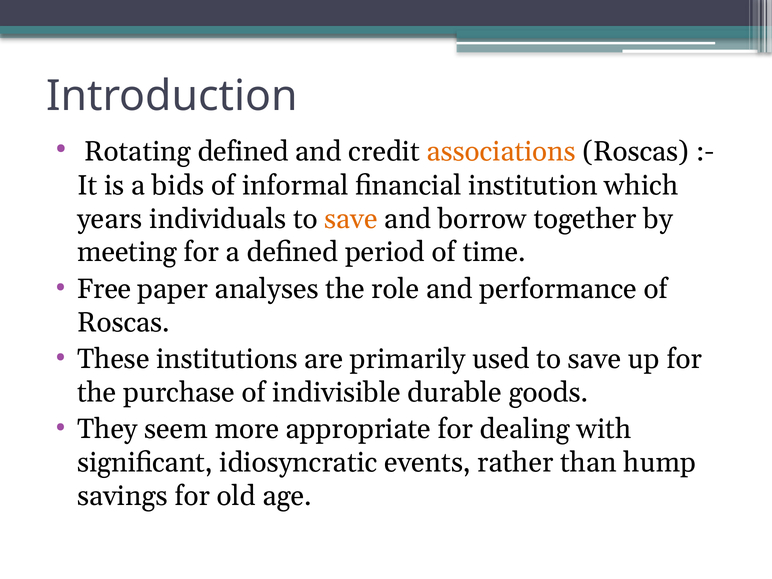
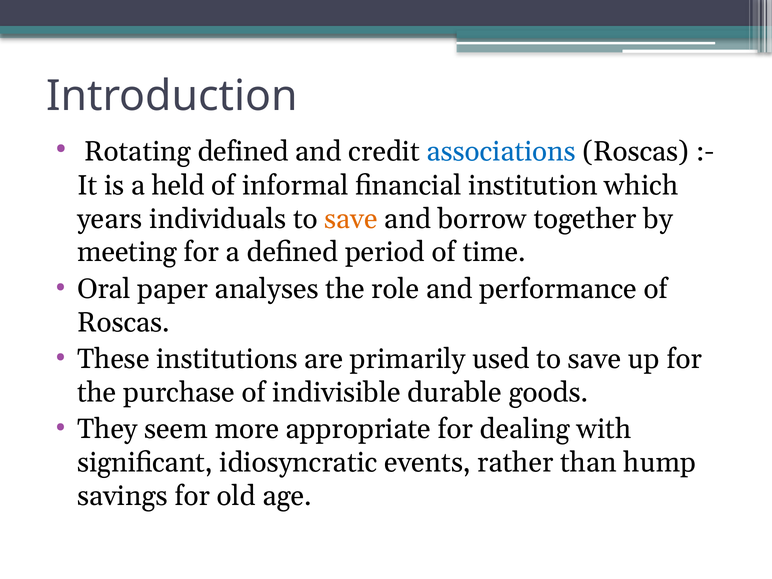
associations colour: orange -> blue
bids: bids -> held
Free: Free -> Oral
